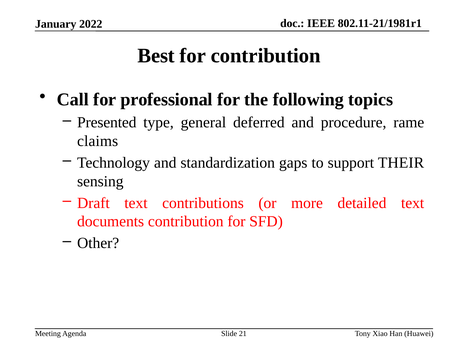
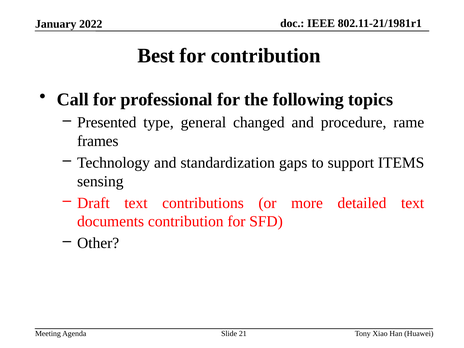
deferred: deferred -> changed
claims: claims -> frames
THEIR: THEIR -> ITEMS
